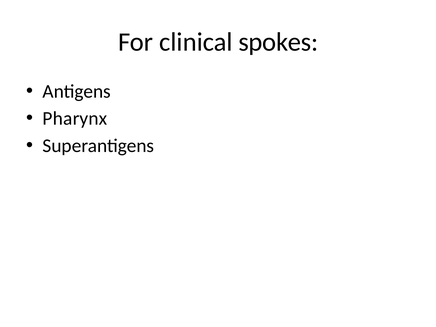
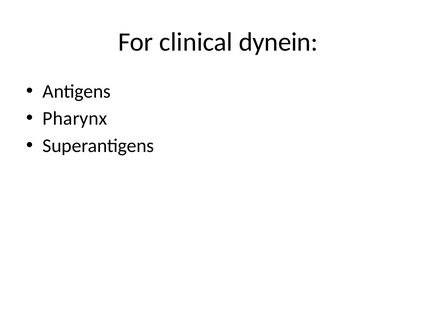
spokes: spokes -> dynein
